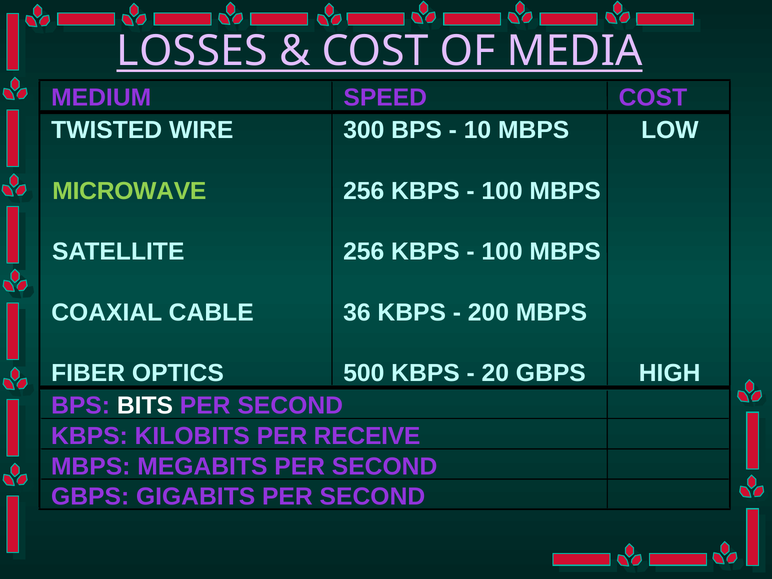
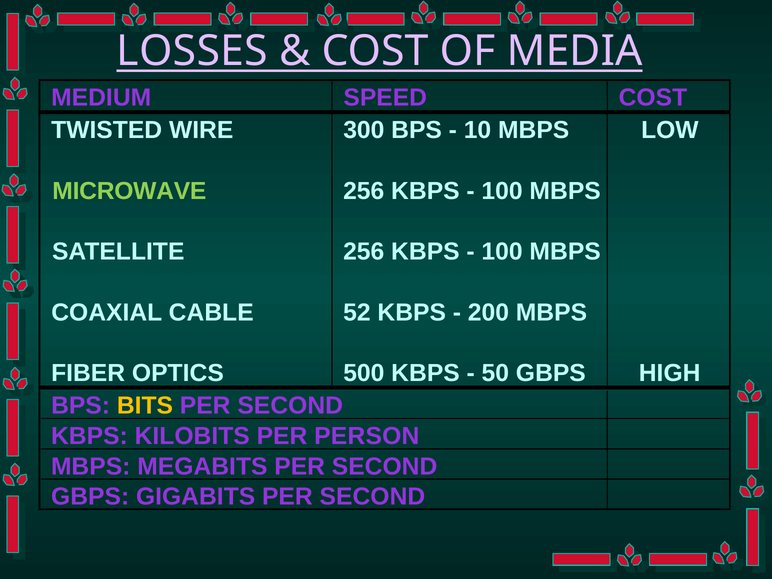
36: 36 -> 52
20: 20 -> 50
BITS colour: white -> yellow
RECEIVE: RECEIVE -> PERSON
